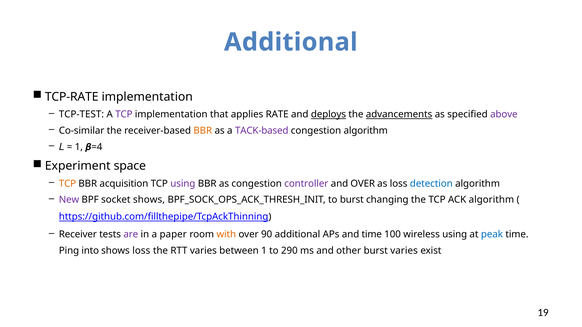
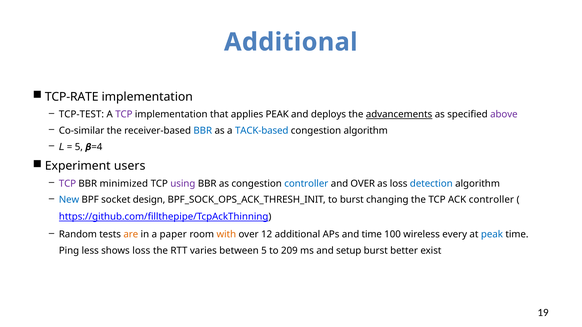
applies RATE: RATE -> PEAK
deploys underline: present -> none
BBR at (203, 131) colour: orange -> blue
TACK-based colour: purple -> blue
1 at (79, 147): 1 -> 5
space: space -> users
TCP at (67, 184) colour: orange -> purple
acquisition: acquisition -> minimized
controller at (306, 184) colour: purple -> blue
New colour: purple -> blue
socket shows: shows -> design
ACK algorithm: algorithm -> controller
Receiver: Receiver -> Random
are colour: purple -> orange
90: 90 -> 12
wireless using: using -> every
into: into -> less
between 1: 1 -> 5
290: 290 -> 209
other: other -> setup
burst varies: varies -> better
